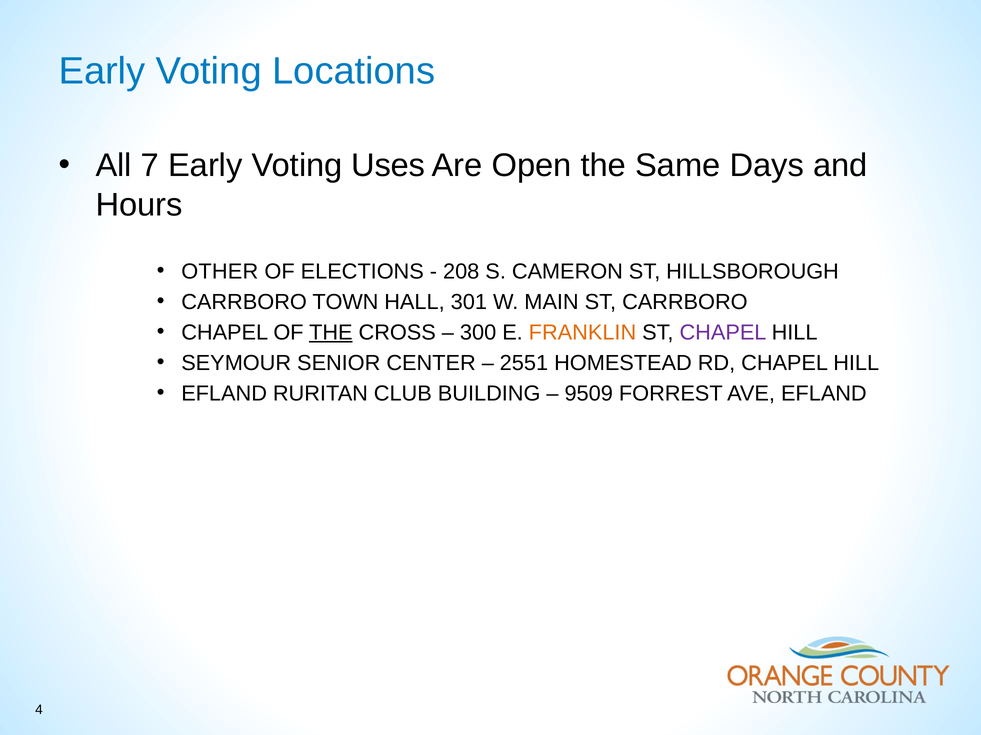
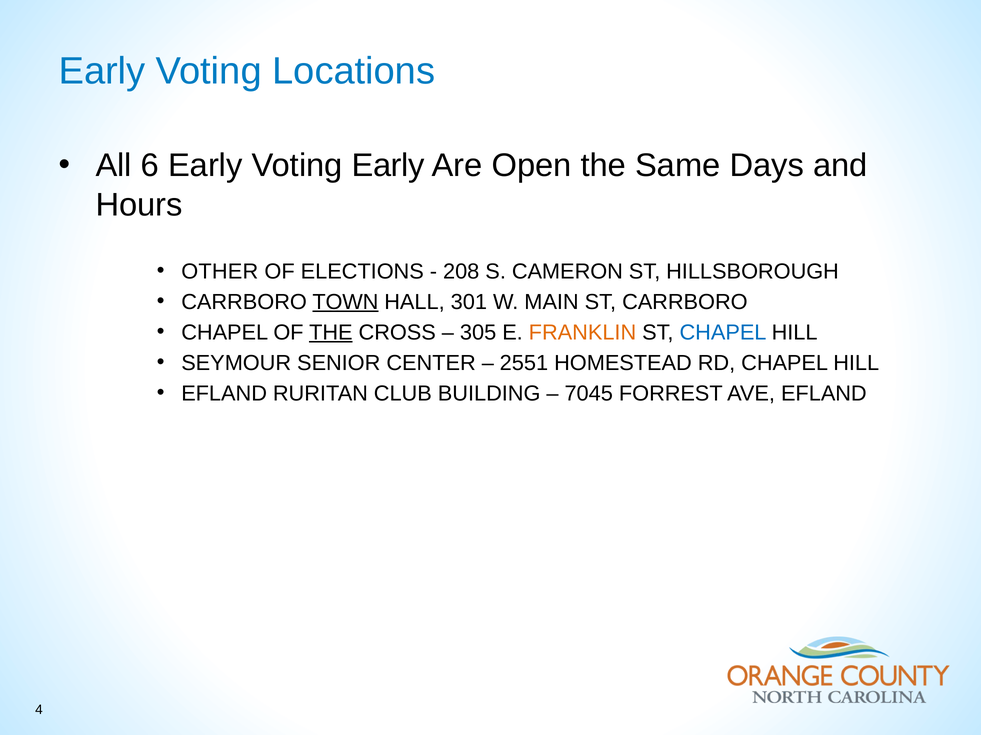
7: 7 -> 6
Voting Uses: Uses -> Early
TOWN underline: none -> present
300: 300 -> 305
CHAPEL at (723, 333) colour: purple -> blue
9509: 9509 -> 7045
